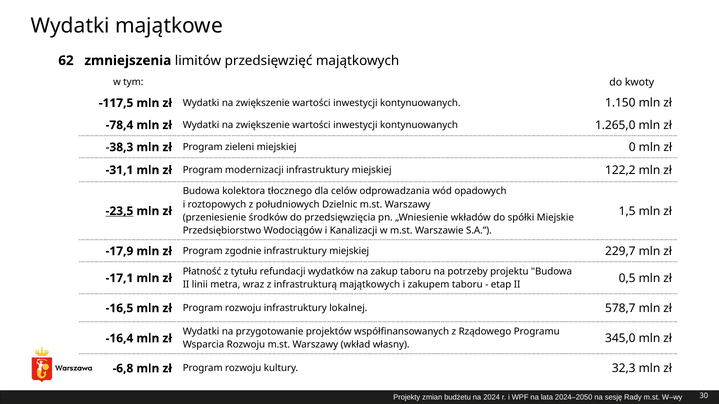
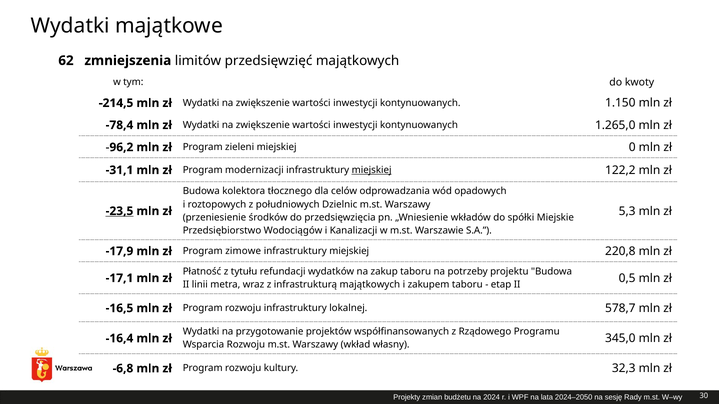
-117,5: -117,5 -> -214,5
-38,3: -38,3 -> -96,2
miejskiej at (372, 170) underline: none -> present
1,5: 1,5 -> 5,3
zgodnie: zgodnie -> zimowe
229,7: 229,7 -> 220,8
